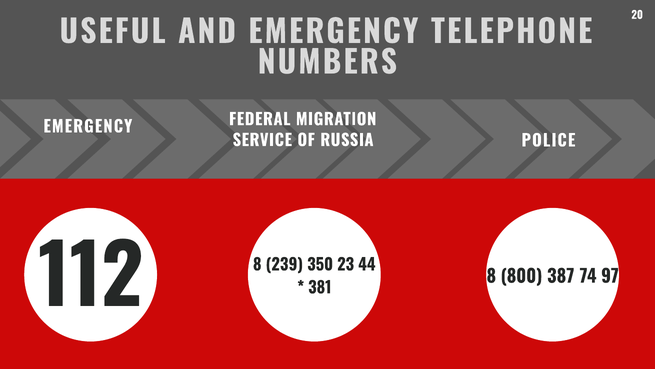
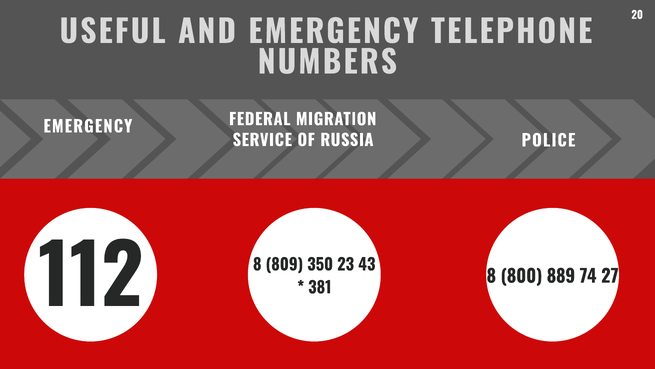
239: 239 -> 809
44: 44 -> 43
387: 387 -> 889
97: 97 -> 27
